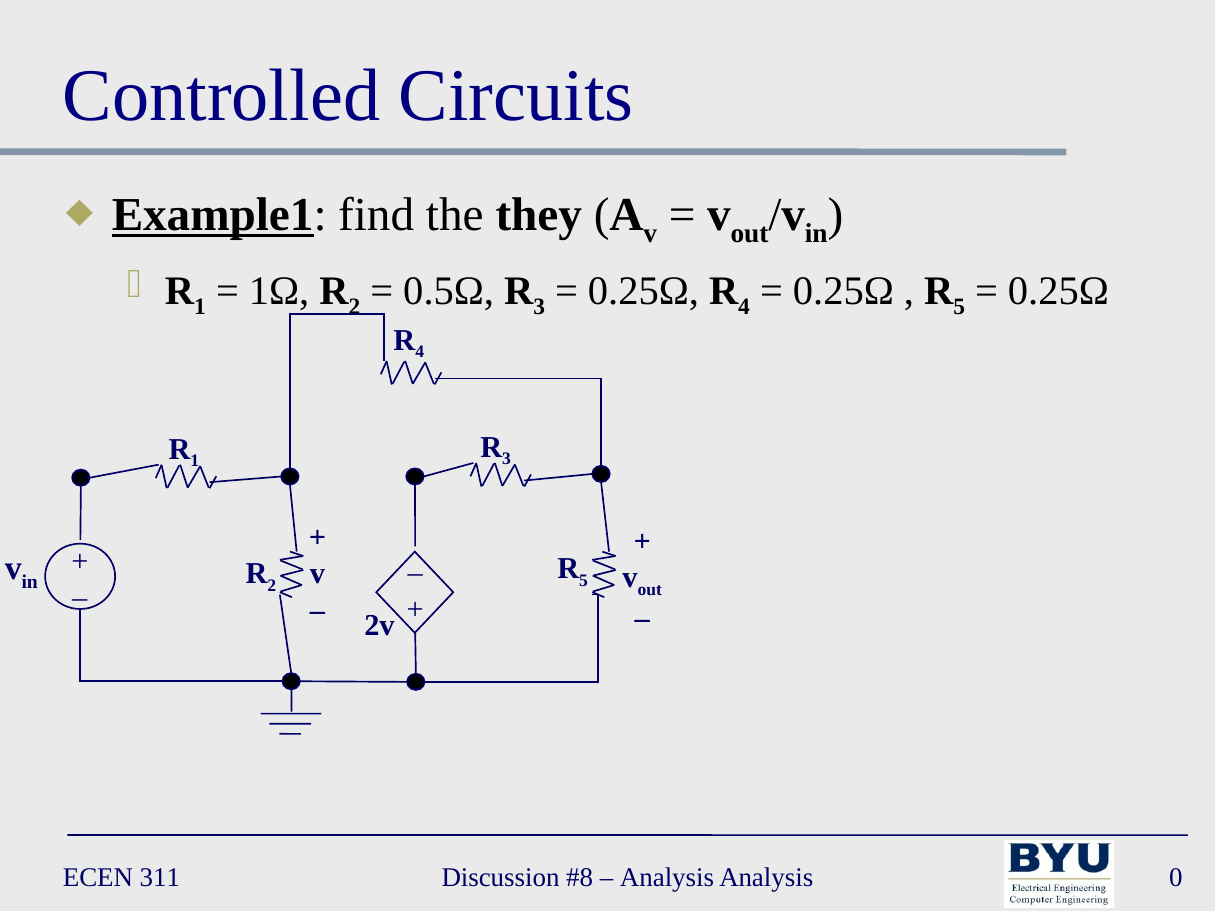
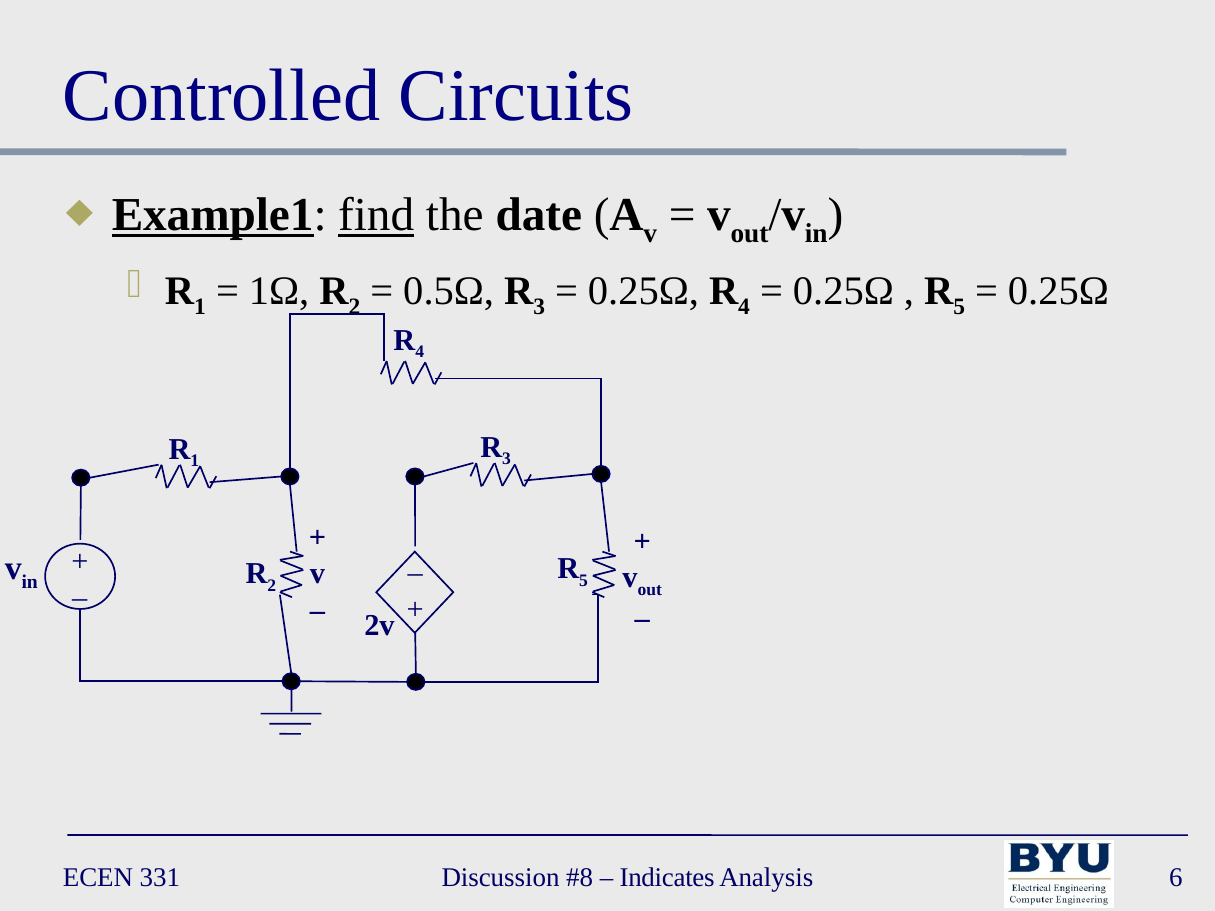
find underline: none -> present
they: they -> date
311: 311 -> 331
Analysis at (667, 878): Analysis -> Indicates
0: 0 -> 6
